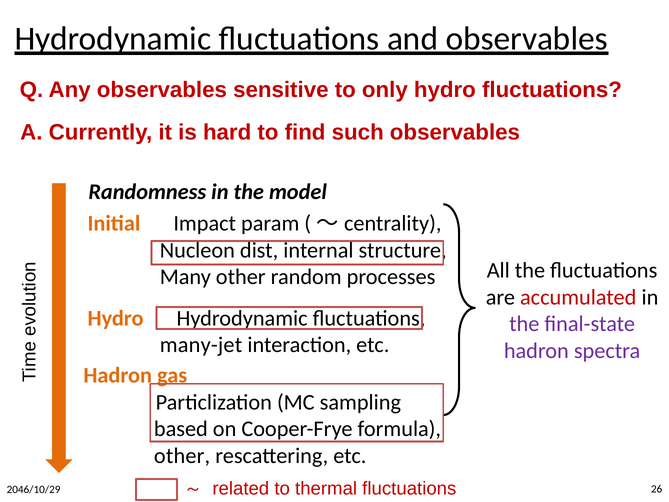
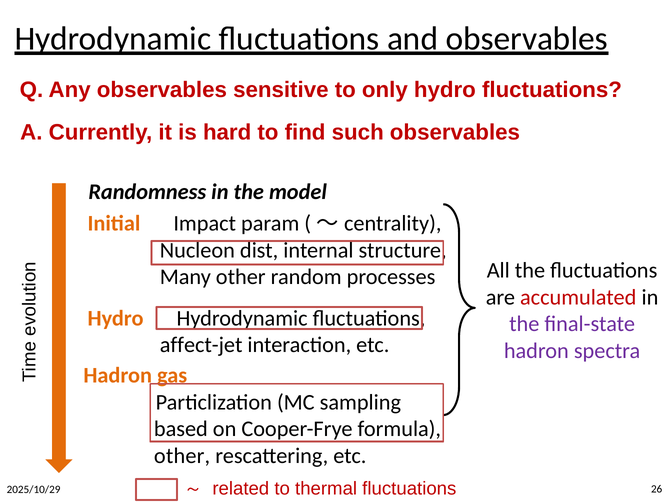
many-jet: many-jet -> affect-jet
2046/10/29: 2046/10/29 -> 2025/10/29
